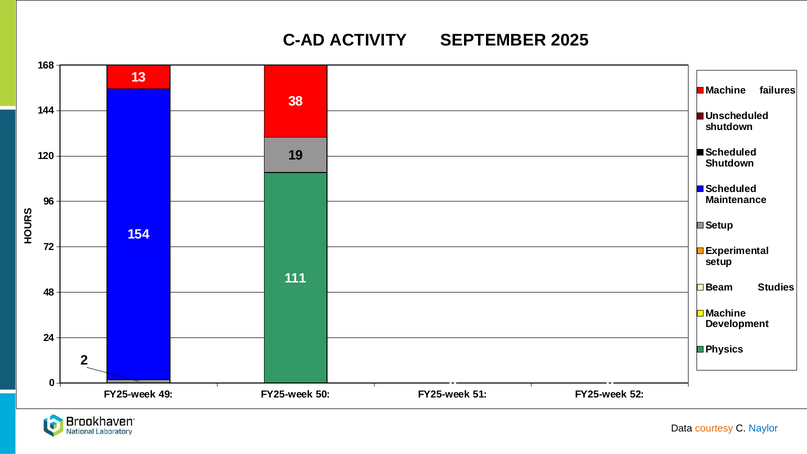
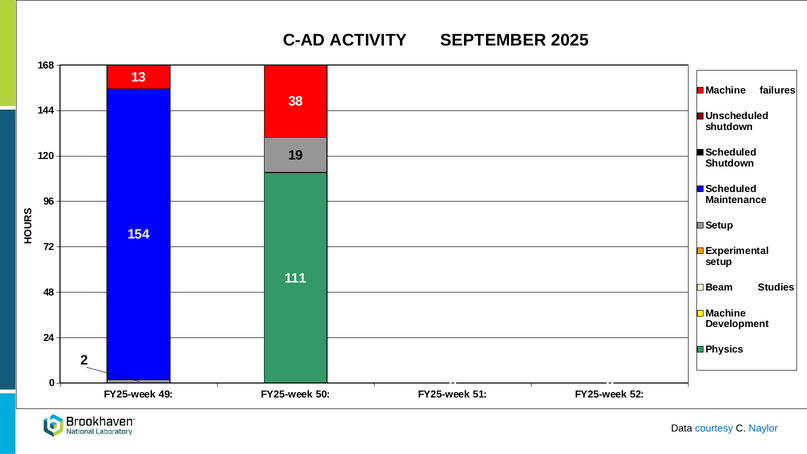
courtesy colour: orange -> blue
